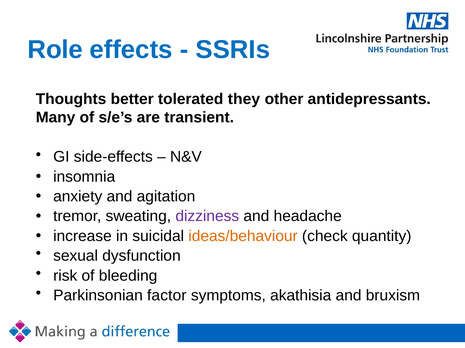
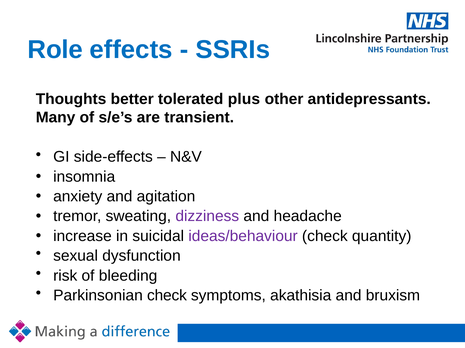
they: they -> plus
ideas/behaviour colour: orange -> purple
Parkinsonian factor: factor -> check
